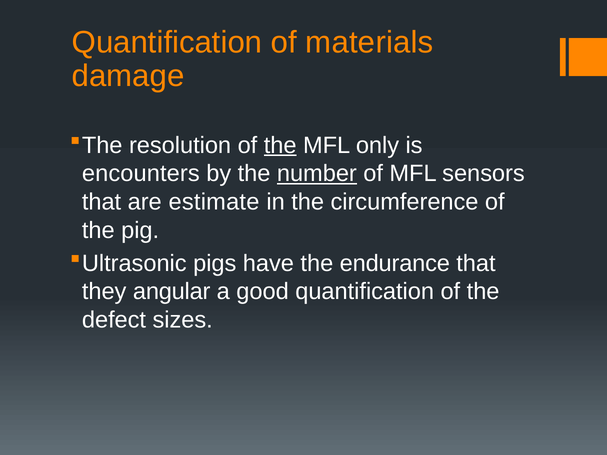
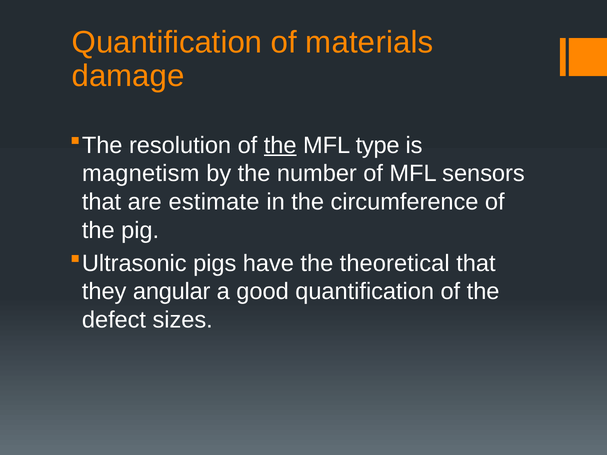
only: only -> type
encounters: encounters -> magnetism
number underline: present -> none
endurance: endurance -> theoretical
